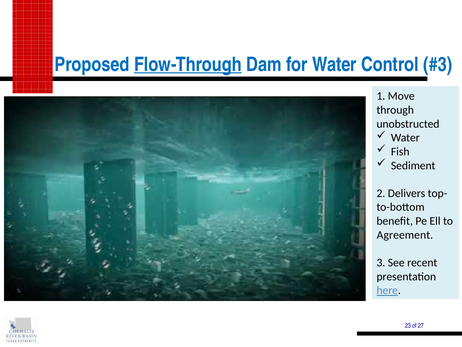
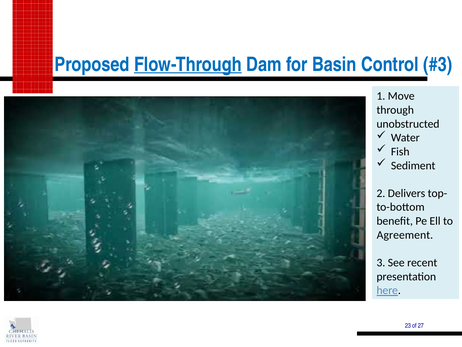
for Water: Water -> Basin
